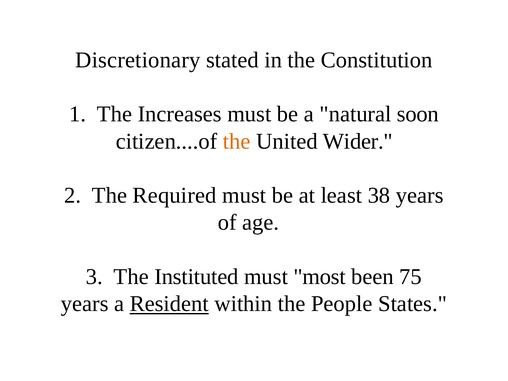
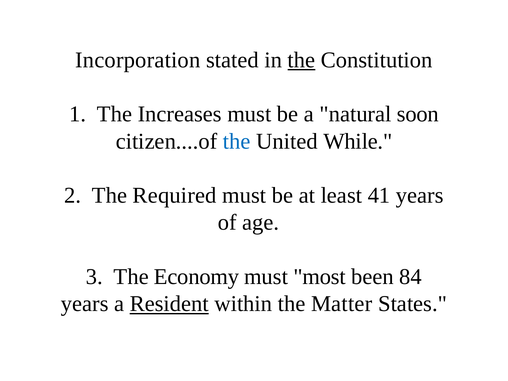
Discretionary: Discretionary -> Incorporation
the at (301, 60) underline: none -> present
the at (237, 141) colour: orange -> blue
Wider: Wider -> While
38: 38 -> 41
Instituted: Instituted -> Economy
75: 75 -> 84
People: People -> Matter
